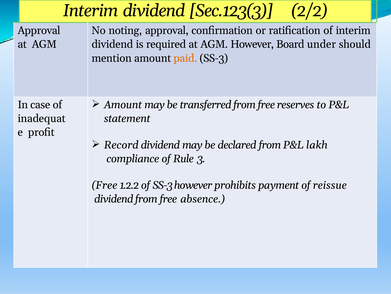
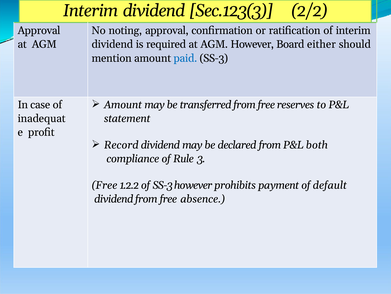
under: under -> either
paid colour: orange -> blue
lakh: lakh -> both
reissue: reissue -> default
